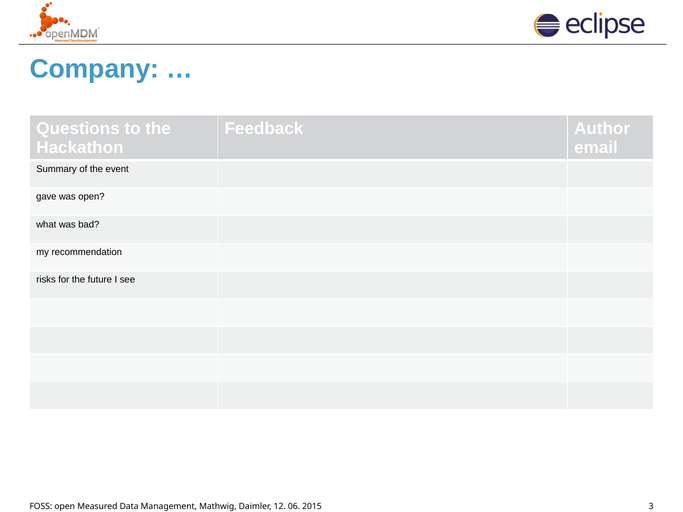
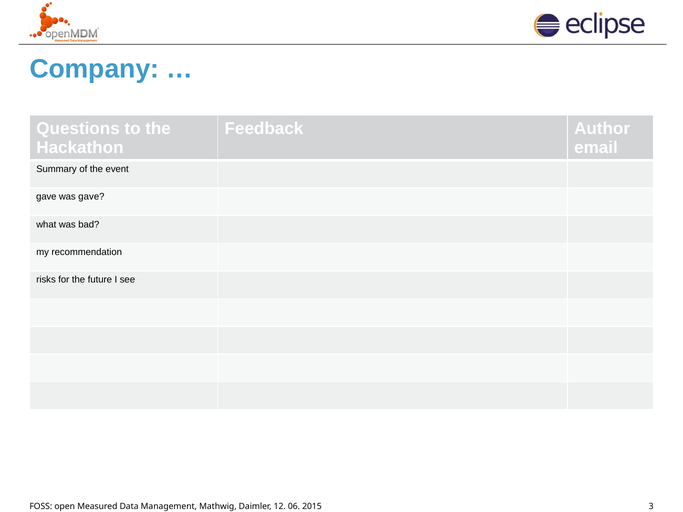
was open: open -> gave
